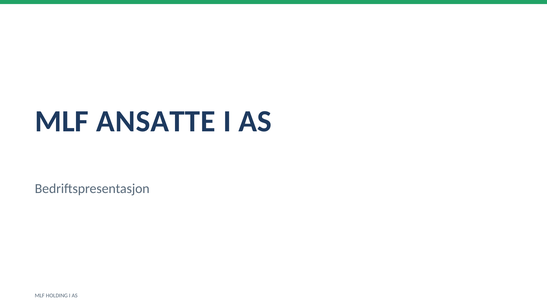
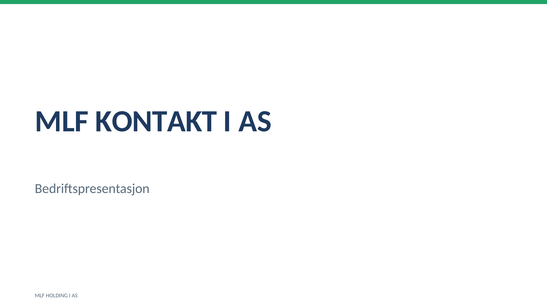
ANSATTE: ANSATTE -> KONTAKT
